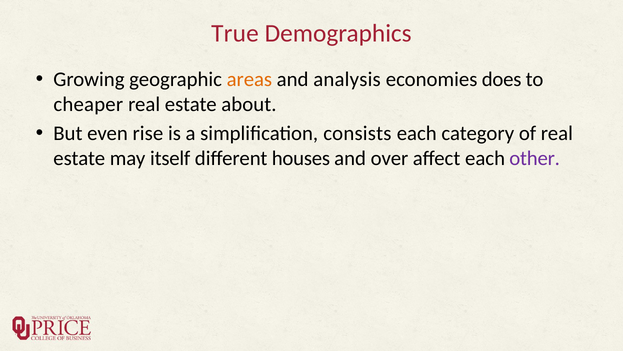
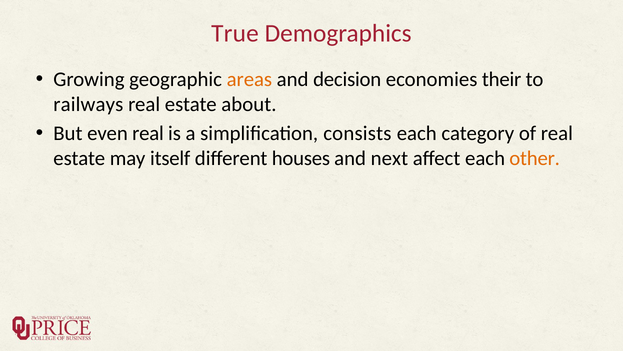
analysis: analysis -> decision
does: does -> their
cheaper: cheaper -> railways
even rise: rise -> real
over: over -> next
other colour: purple -> orange
